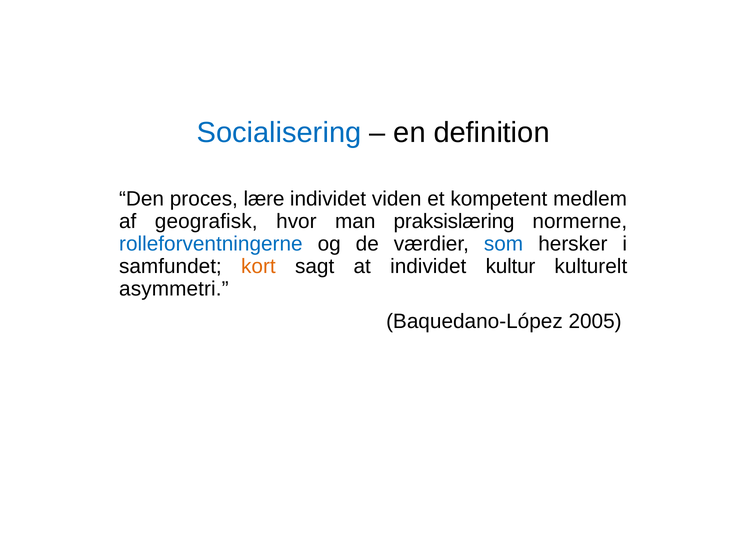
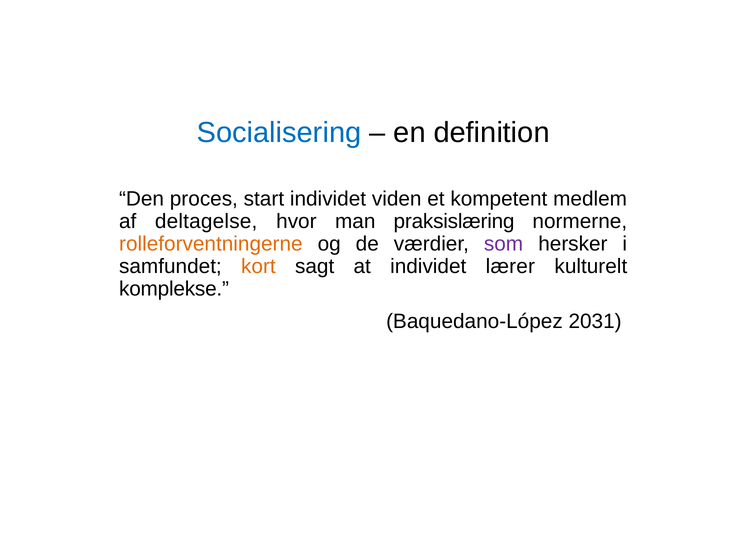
lære: lære -> start
geografisk: geografisk -> deltagelse
rolleforventningerne colour: blue -> orange
som colour: blue -> purple
kultur: kultur -> lærer
asymmetri: asymmetri -> komplekse
2005: 2005 -> 2031
